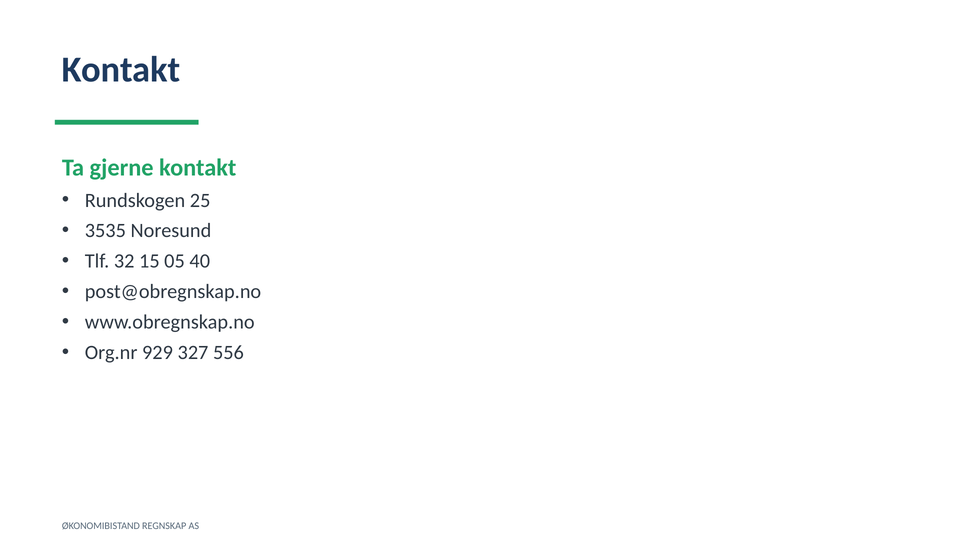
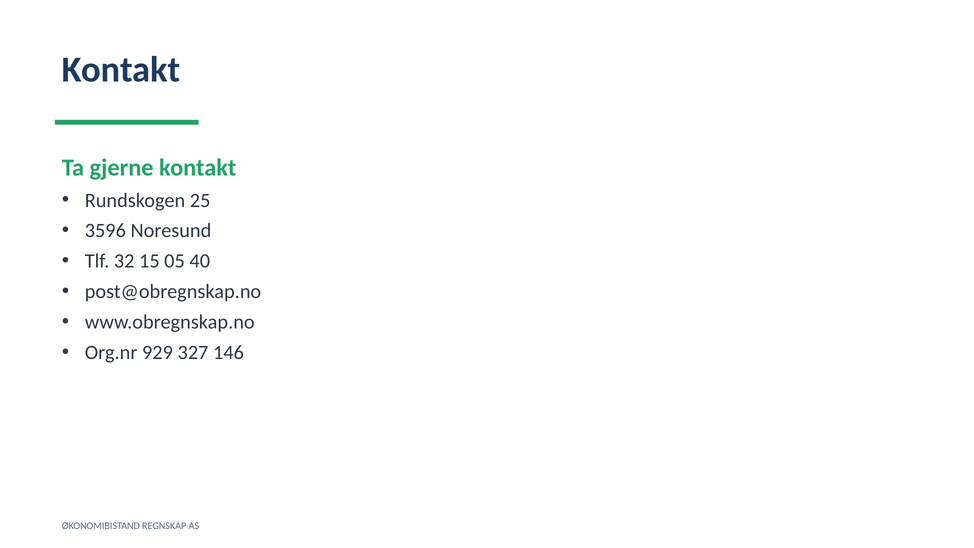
3535: 3535 -> 3596
556: 556 -> 146
